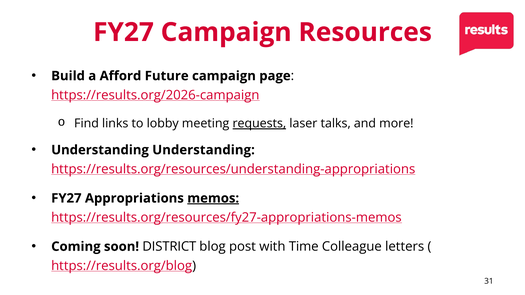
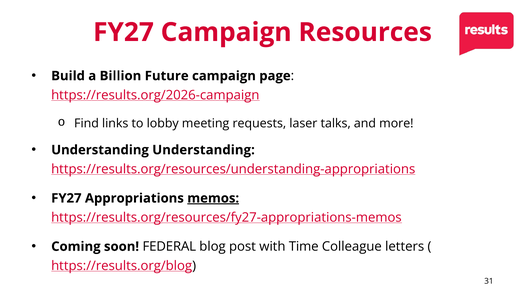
Afford: Afford -> Billion
requests underline: present -> none
DISTRICT: DISTRICT -> FEDERAL
